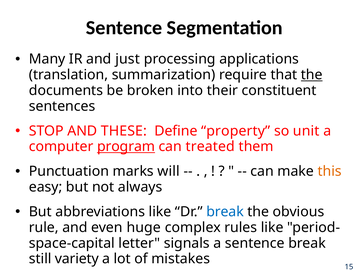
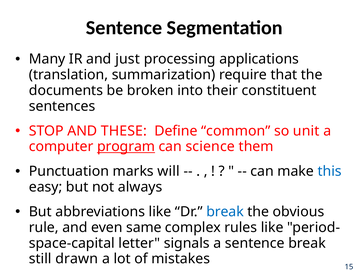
the at (312, 75) underline: present -> none
property: property -> common
treated: treated -> science
this colour: orange -> blue
huge: huge -> same
variety: variety -> drawn
